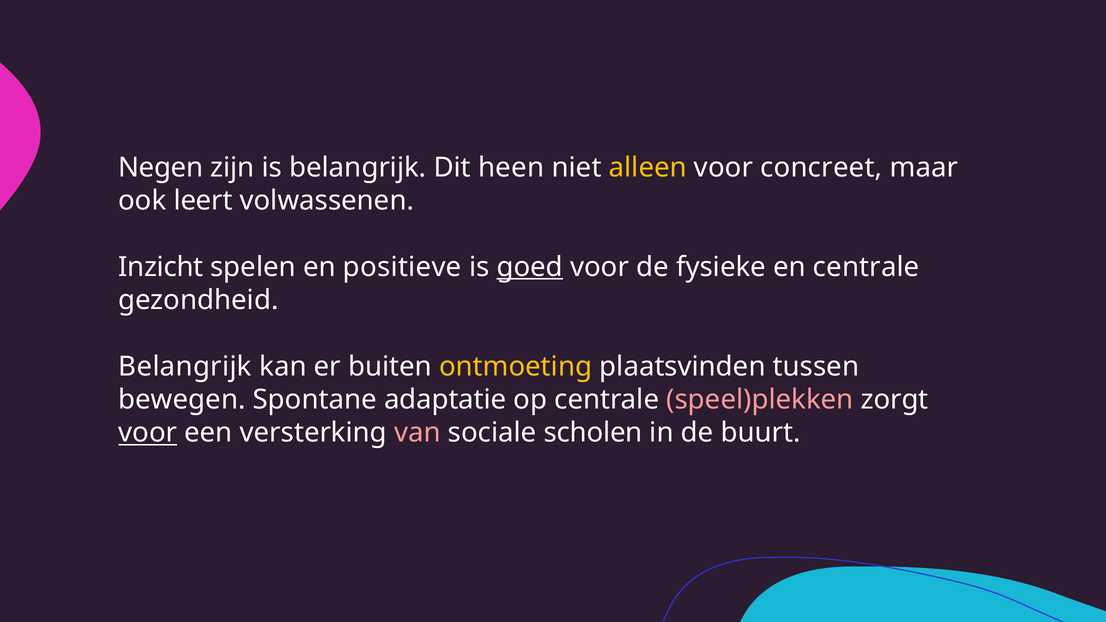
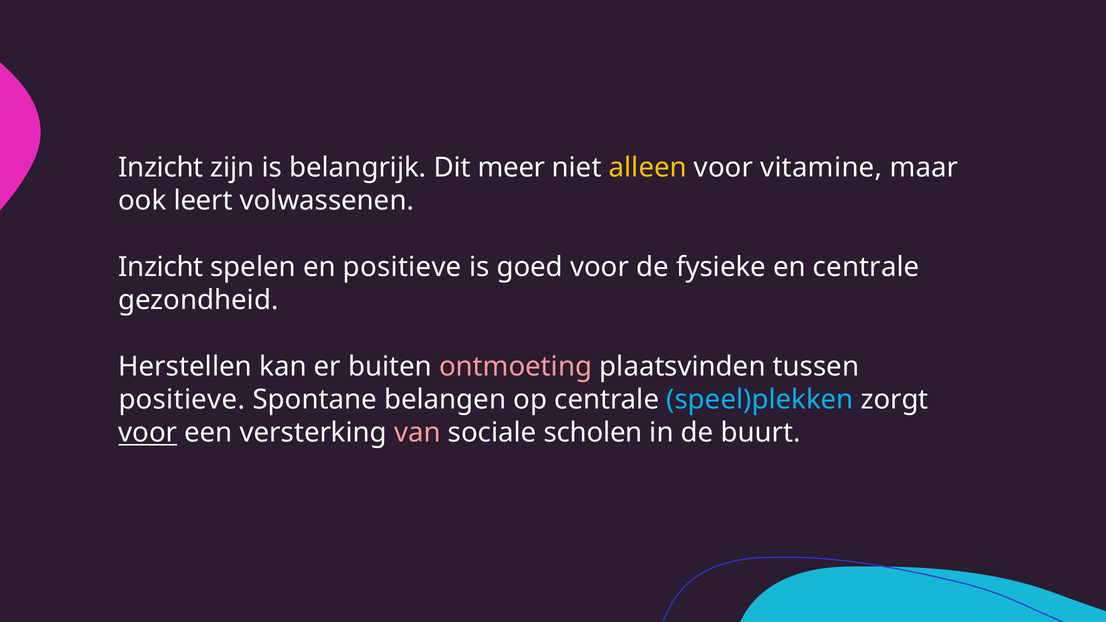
Negen at (161, 167): Negen -> Inzicht
heen: heen -> meer
concreet: concreet -> vitamine
goed underline: present -> none
Belangrijk at (185, 367): Belangrijk -> Herstellen
ontmoeting colour: yellow -> pink
bewegen at (182, 400): bewegen -> positieve
adaptatie: adaptatie -> belangen
speel)plekken colour: pink -> light blue
